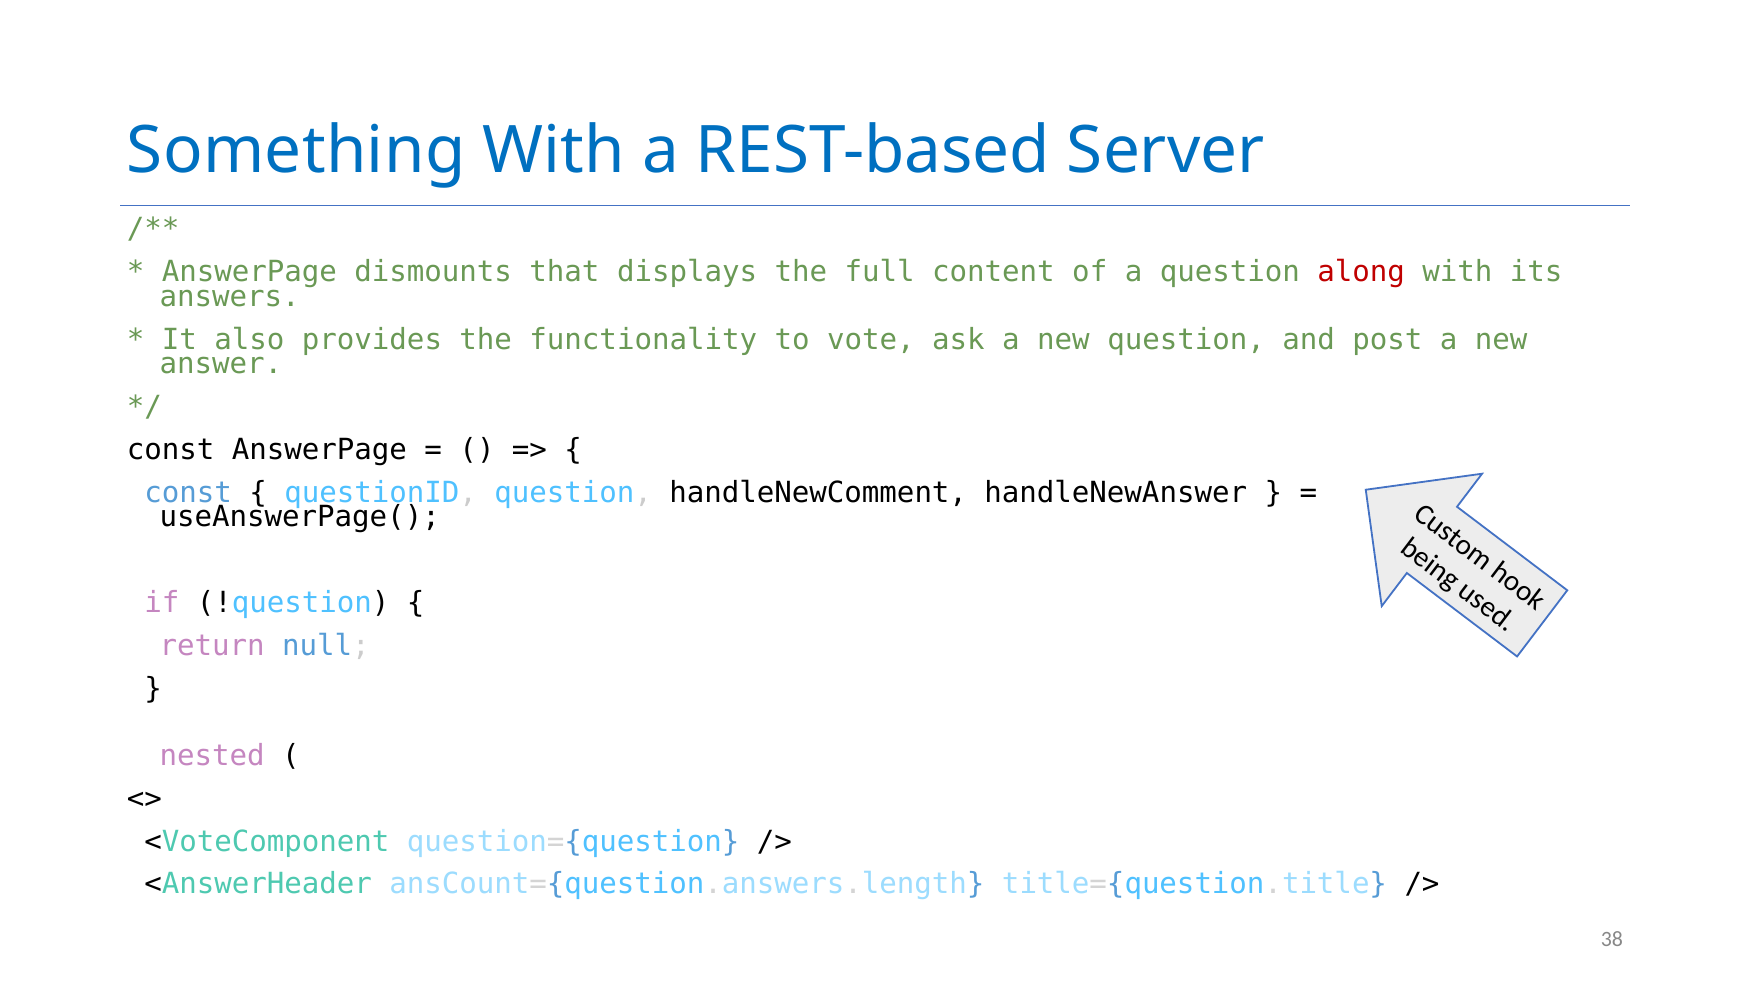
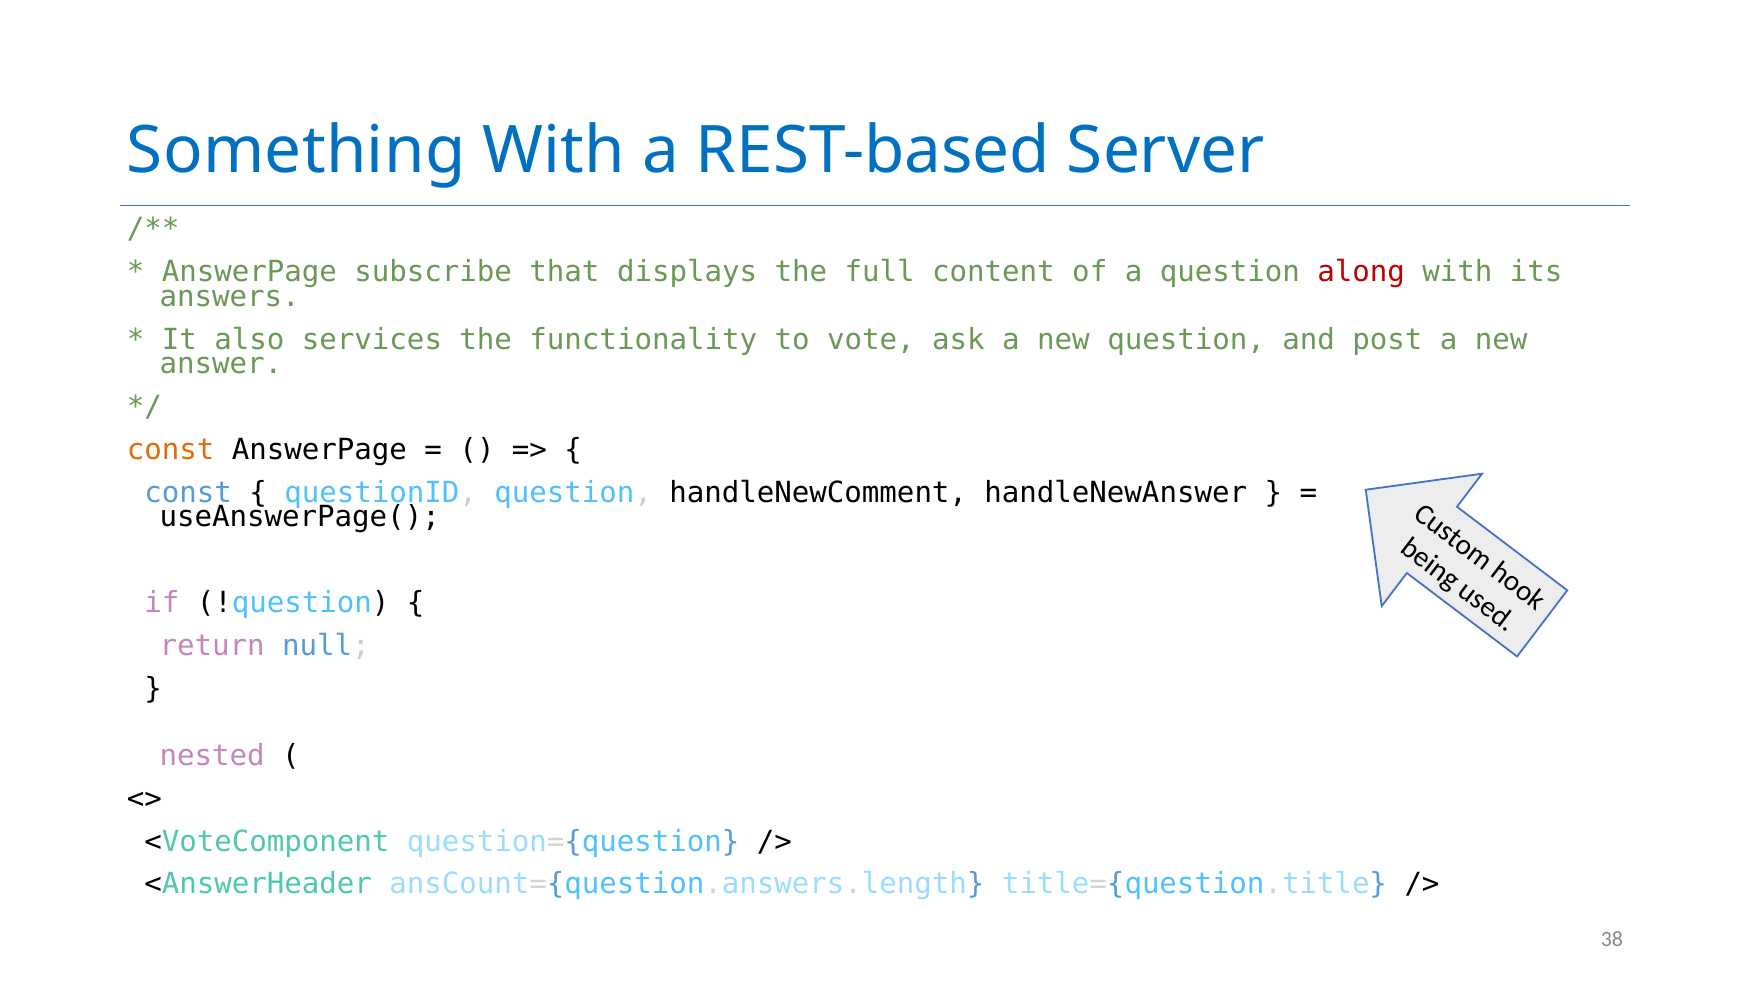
dismounts: dismounts -> subscribe
provides: provides -> services
const at (171, 450) colour: black -> orange
